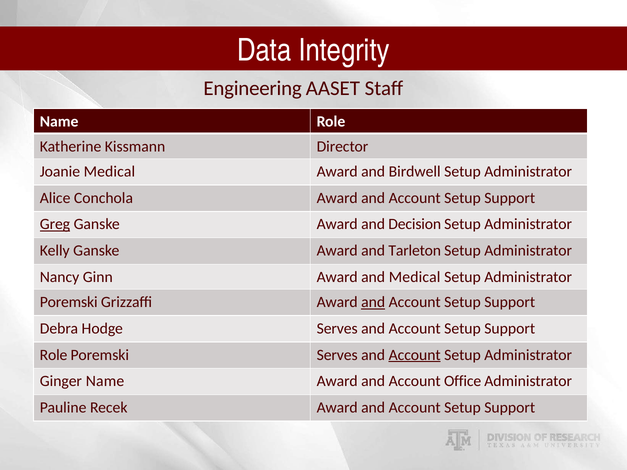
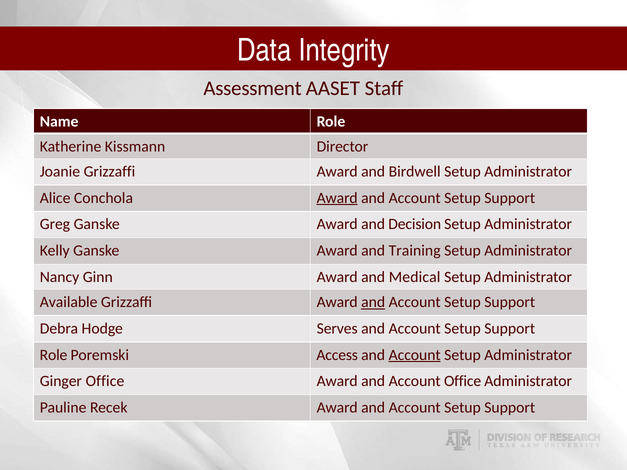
Engineering: Engineering -> Assessment
Joanie Medical: Medical -> Grizzaffi
Award at (337, 198) underline: none -> present
Greg underline: present -> none
Tarleton: Tarleton -> Training
Poremski at (69, 302): Poremski -> Available
Poremski Serves: Serves -> Access
Ginger Name: Name -> Office
